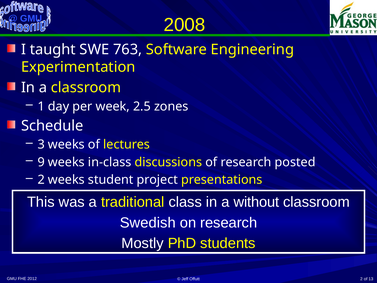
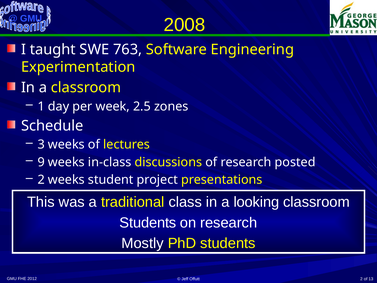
without: without -> looking
Swedish at (148, 222): Swedish -> Students
